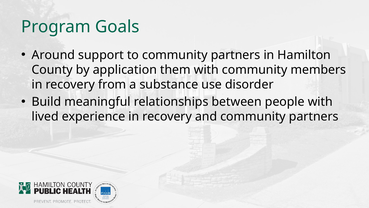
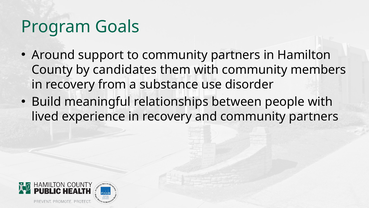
application: application -> candidates
